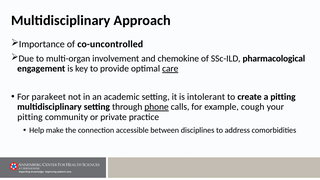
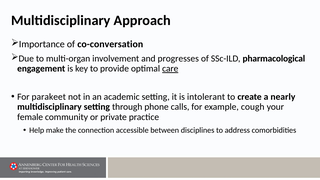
co-uncontrolled: co-uncontrolled -> co-conversation
chemokine: chemokine -> progresses
a pitting: pitting -> nearly
phone underline: present -> none
pitting at (30, 117): pitting -> female
